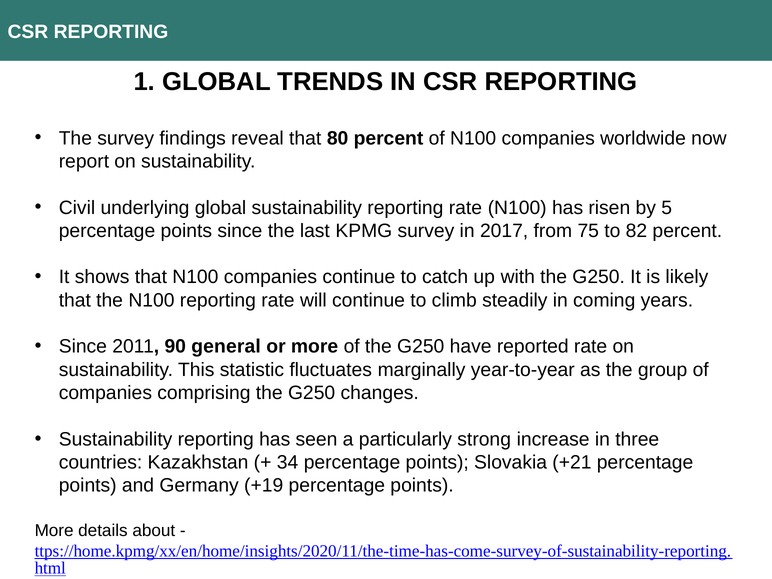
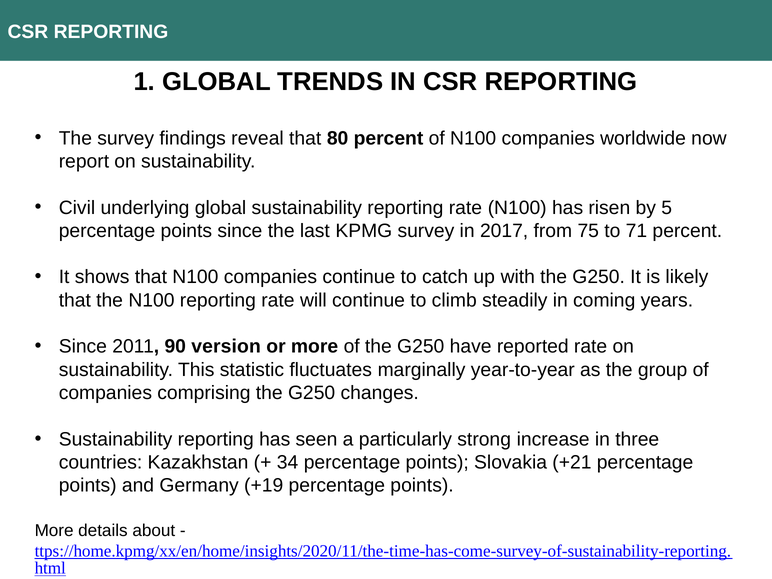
82: 82 -> 71
general: general -> version
